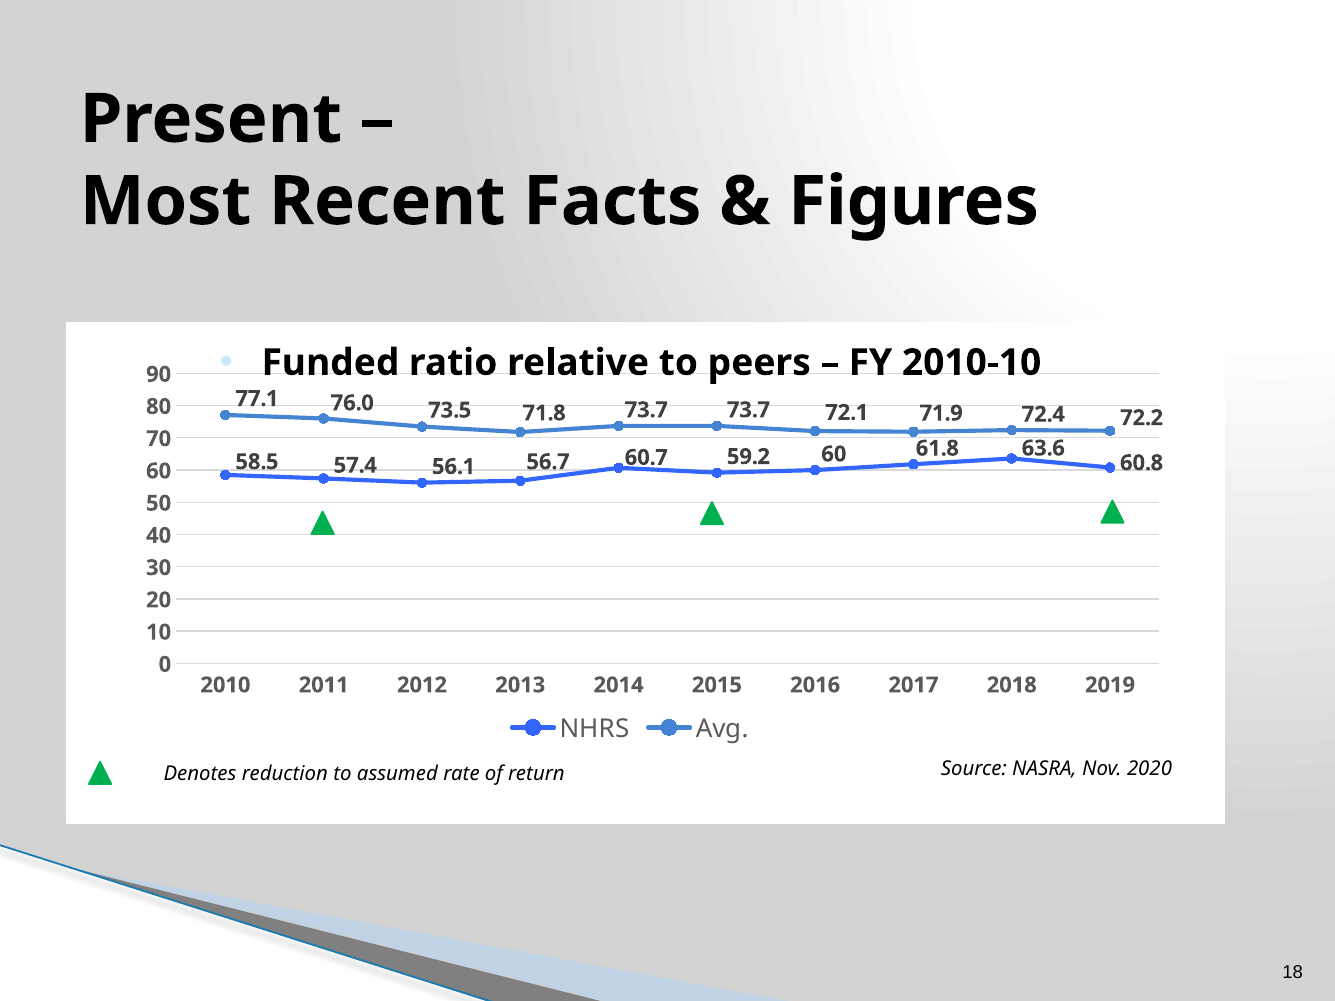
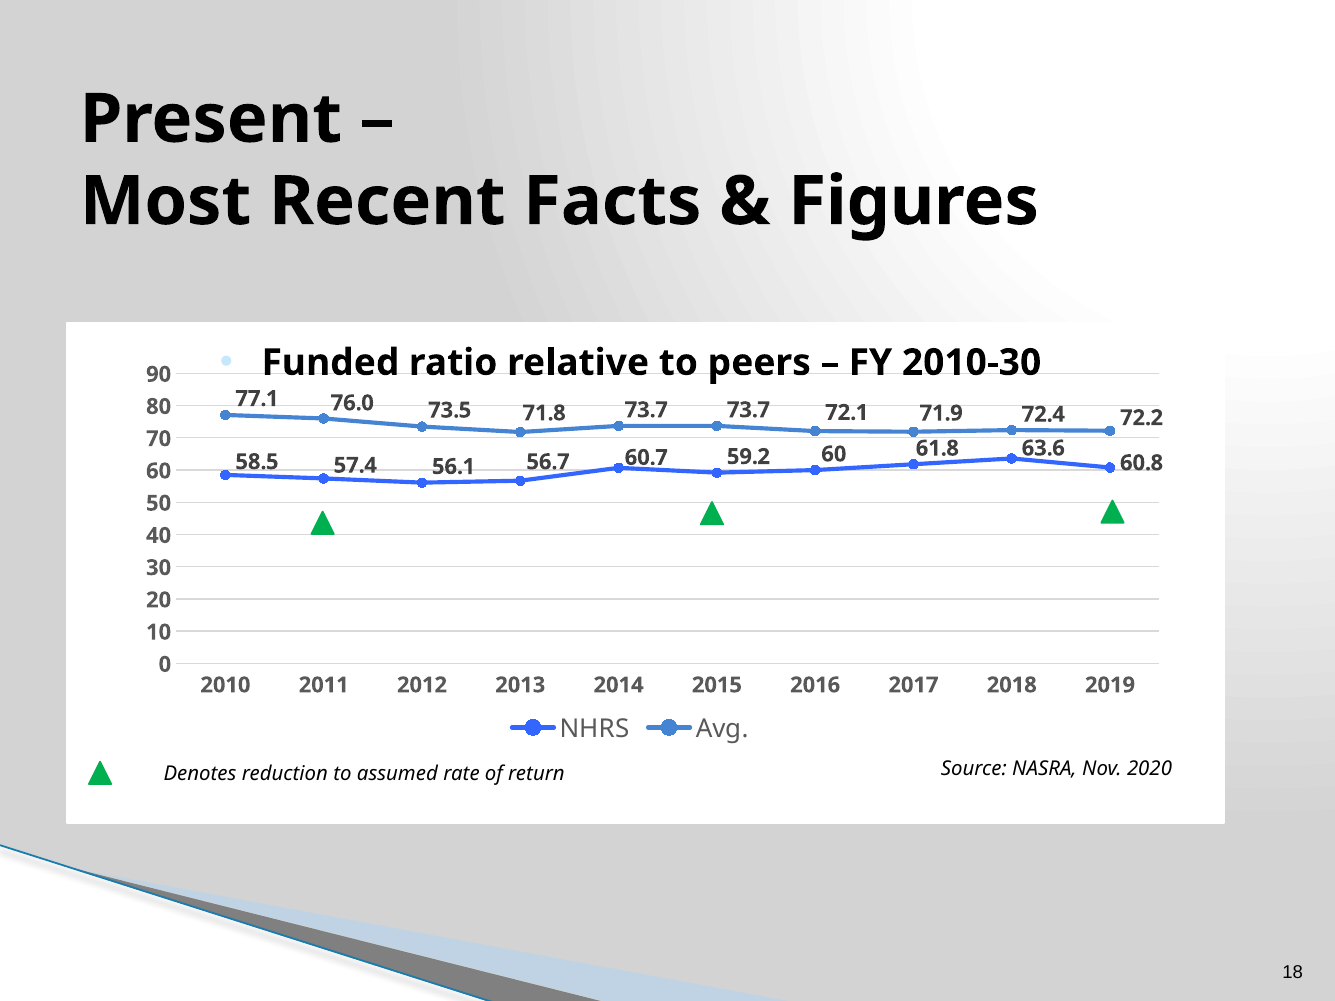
2010-10: 2010-10 -> 2010-30
